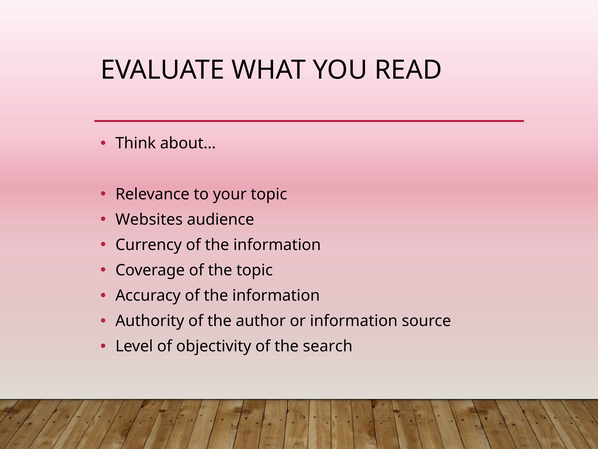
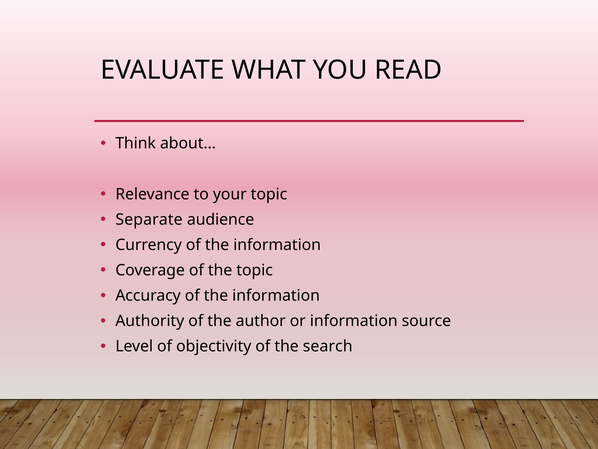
Websites: Websites -> Separate
